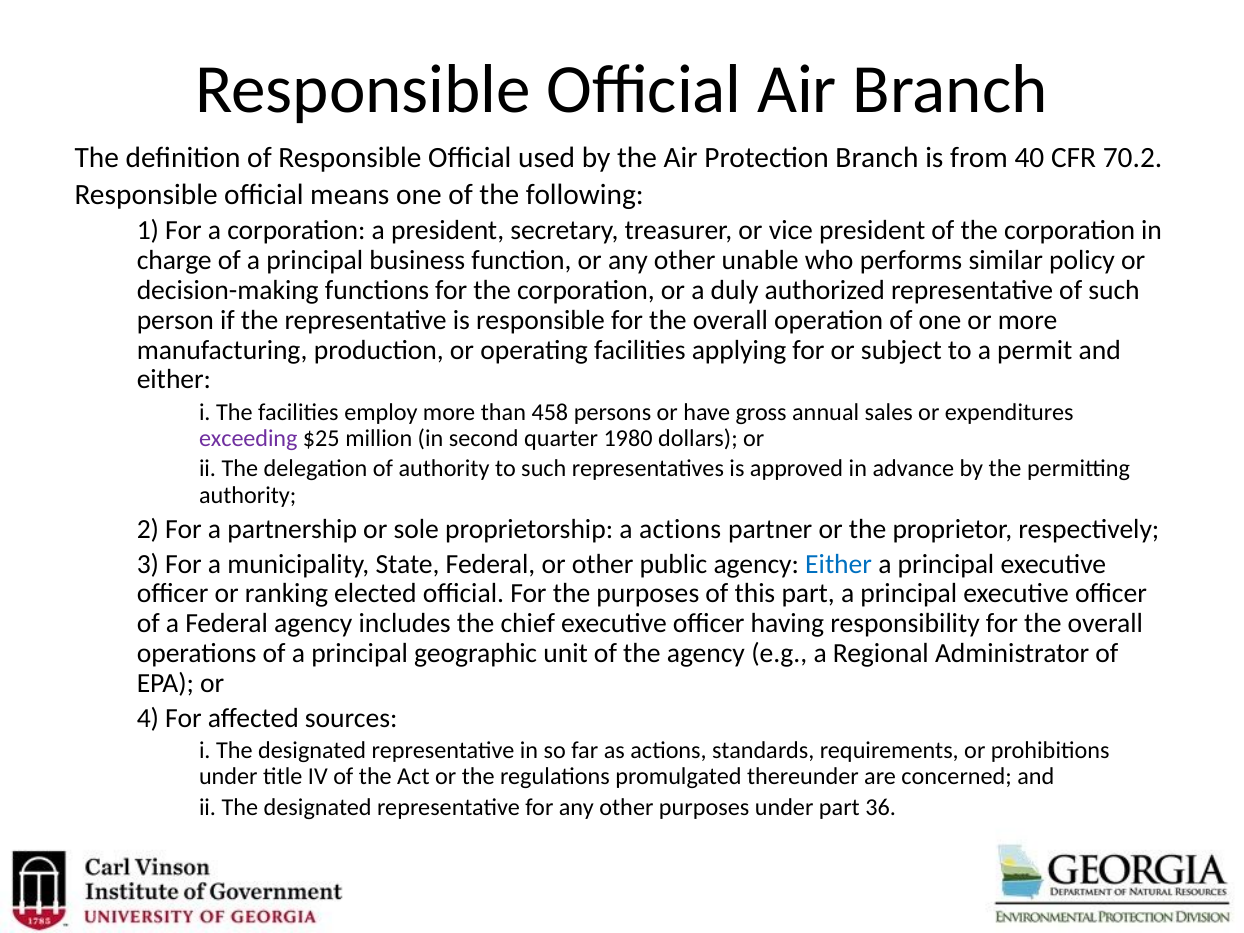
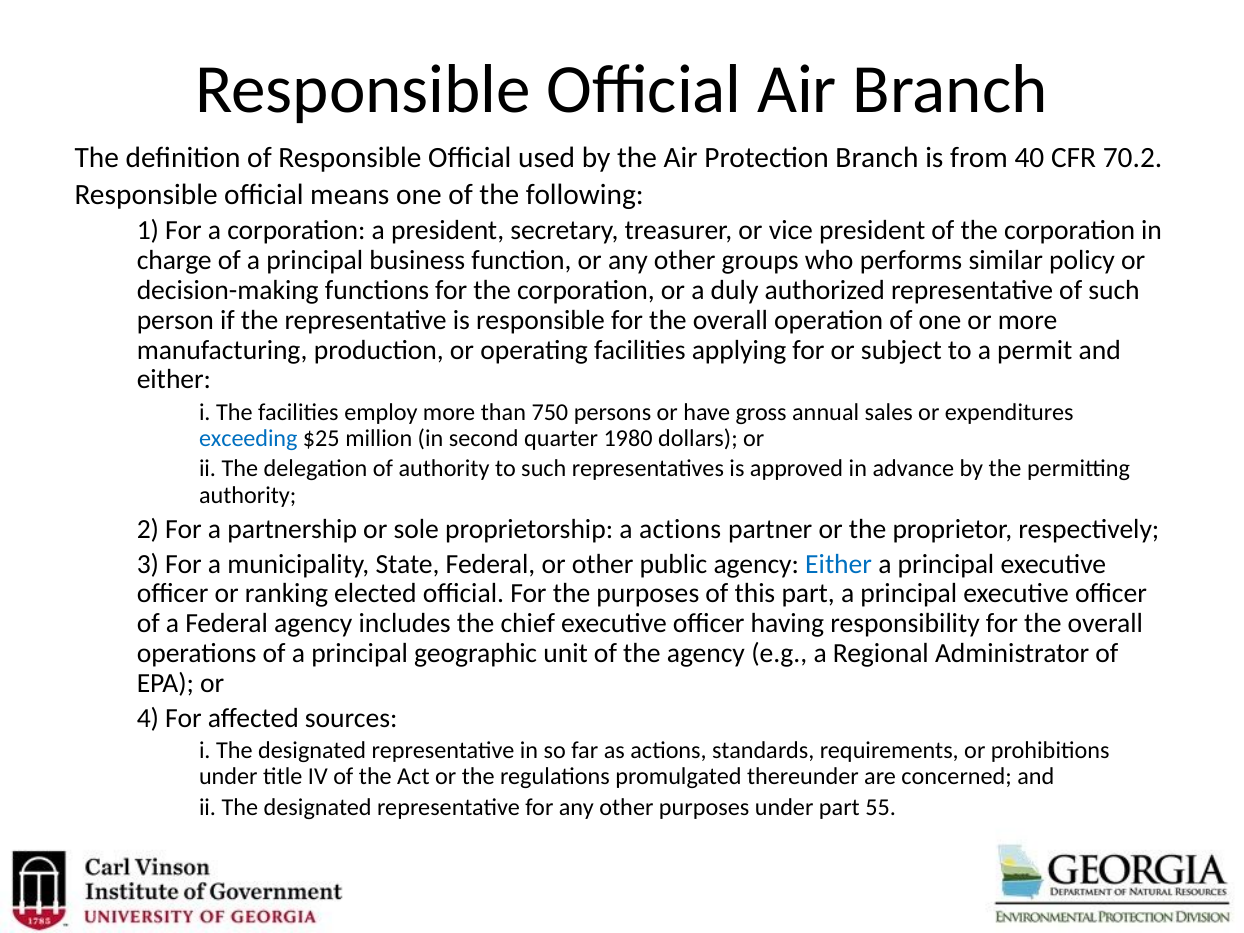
unable: unable -> groups
458: 458 -> 750
exceeding colour: purple -> blue
36: 36 -> 55
